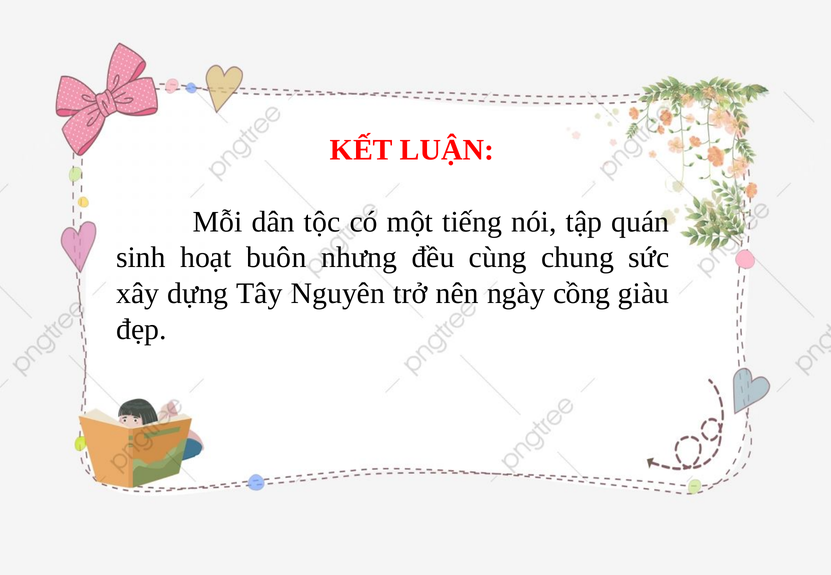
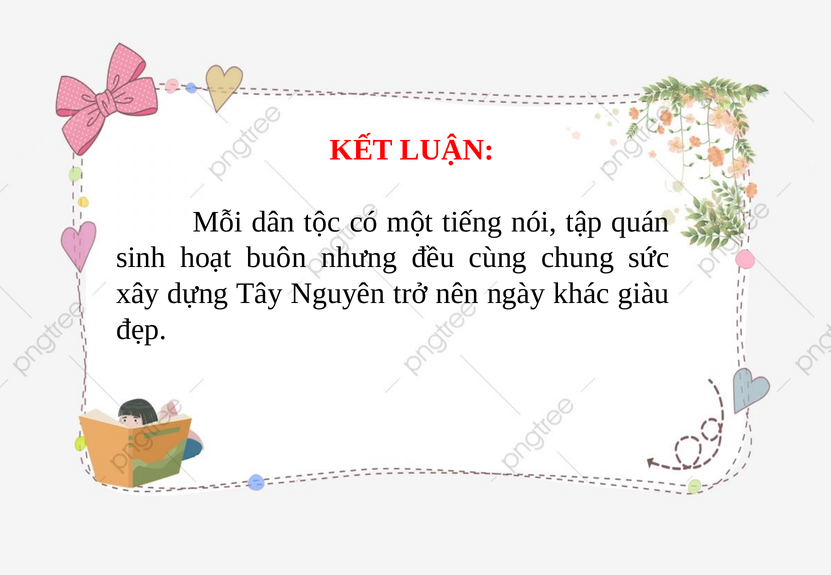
cồng: cồng -> khác
